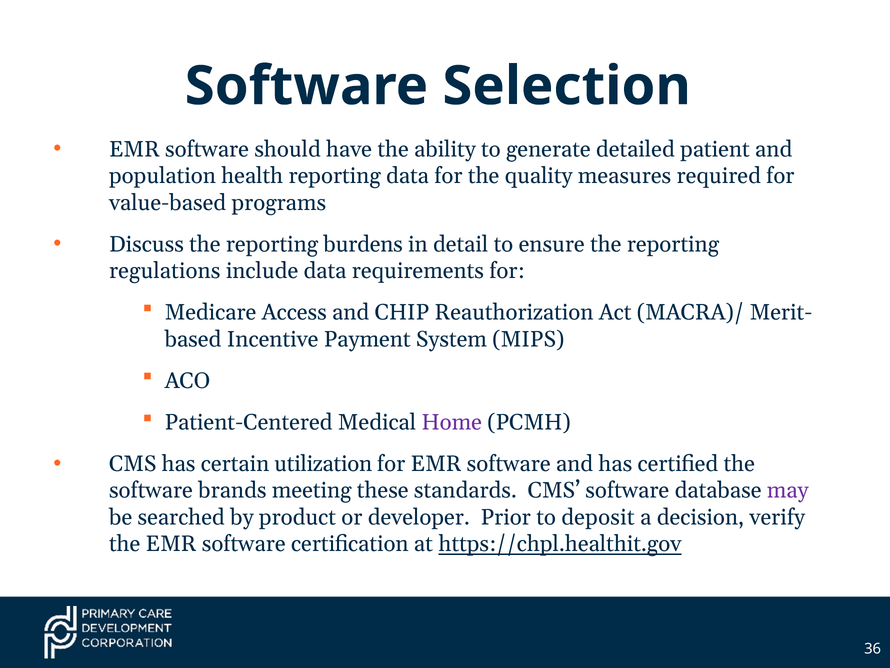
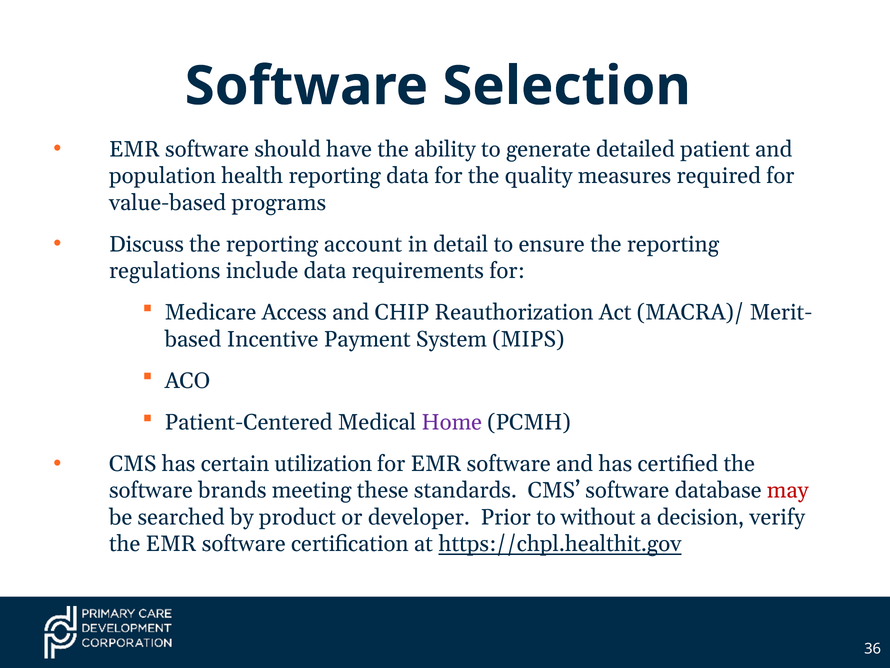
burdens: burdens -> account
may colour: purple -> red
deposit: deposit -> without
